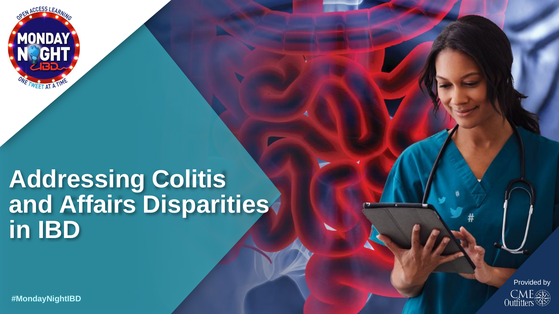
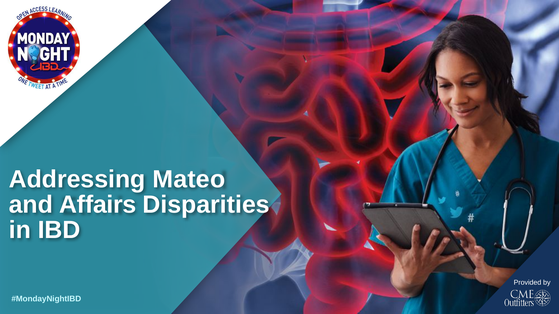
Colitis: Colitis -> Mateo
